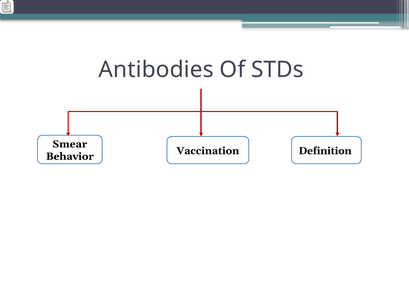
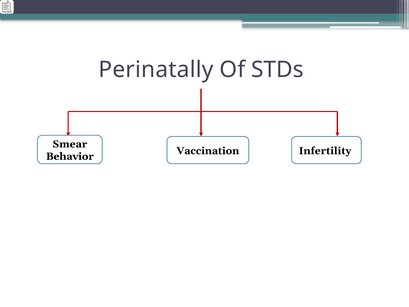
Antibodies: Antibodies -> Perinatally
Definition: Definition -> Infertility
